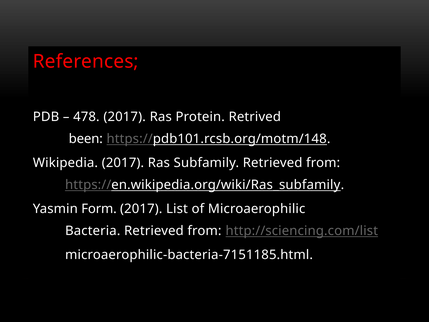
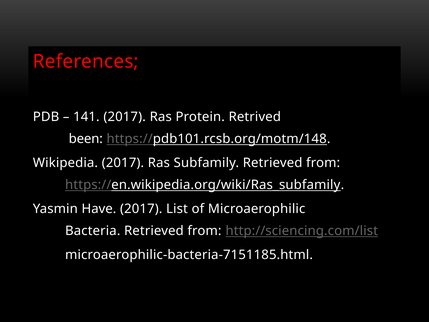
478: 478 -> 141
Form: Form -> Have
